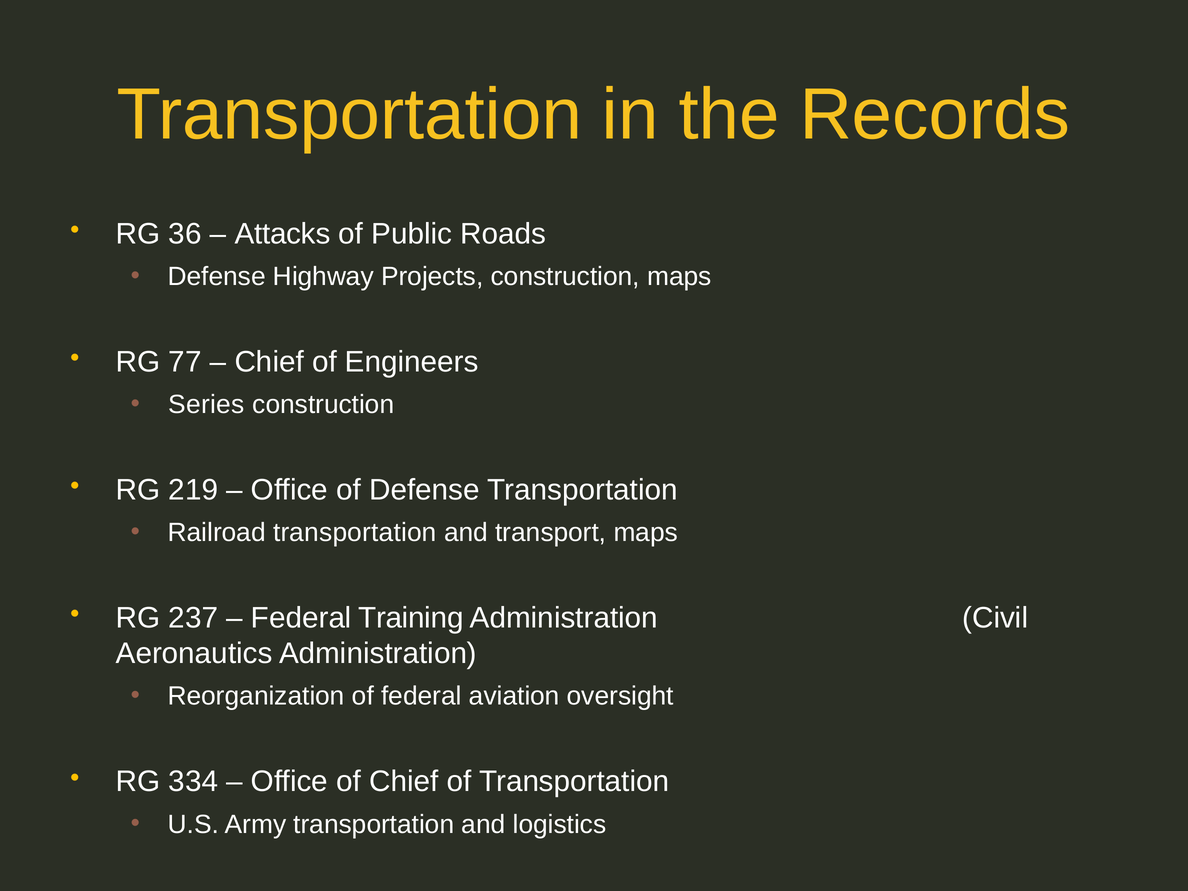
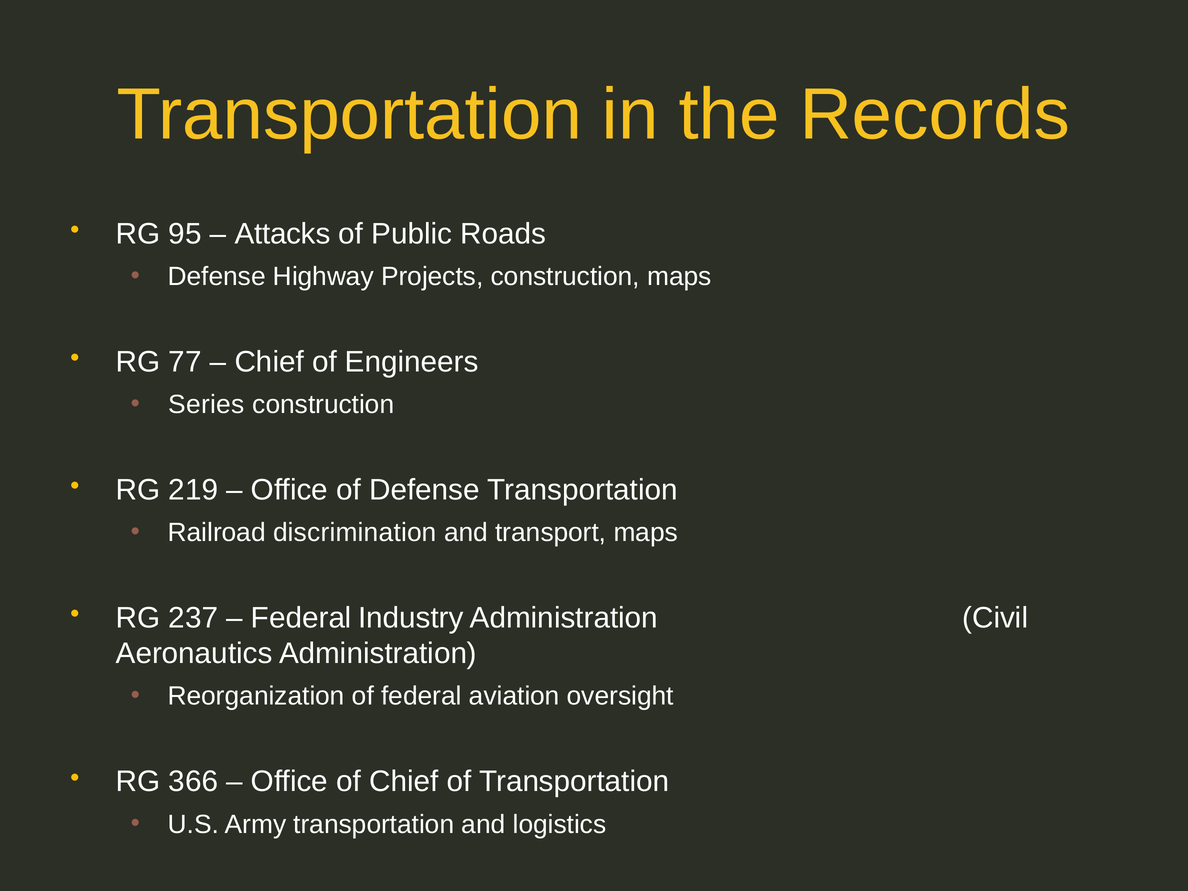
36: 36 -> 95
Railroad transportation: transportation -> discrimination
Training: Training -> Industry
334: 334 -> 366
